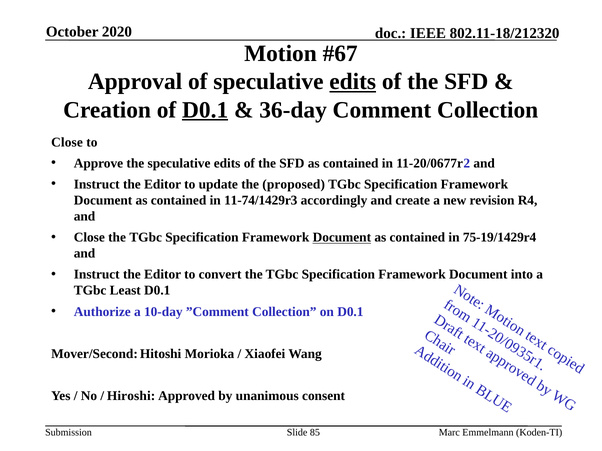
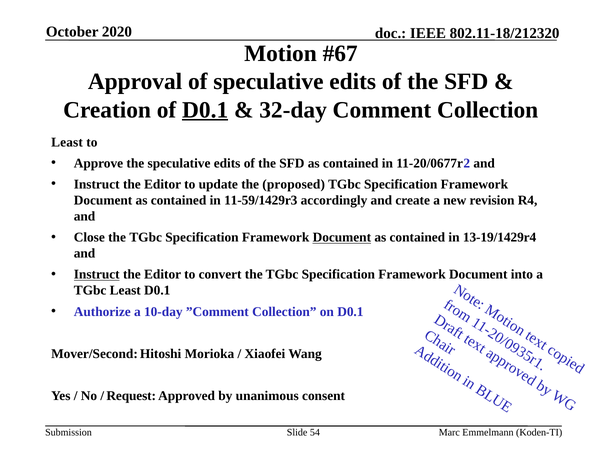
edits at (353, 82) underline: present -> none
36-day: 36-day -> 32-day
Close at (67, 142): Close -> Least
11-74/1429r3: 11-74/1429r3 -> 11-59/1429r3
75-19/1429r4: 75-19/1429r4 -> 13-19/1429r4
Instruct at (97, 275) underline: none -> present
Hiroshi: Hiroshi -> Request
85: 85 -> 54
